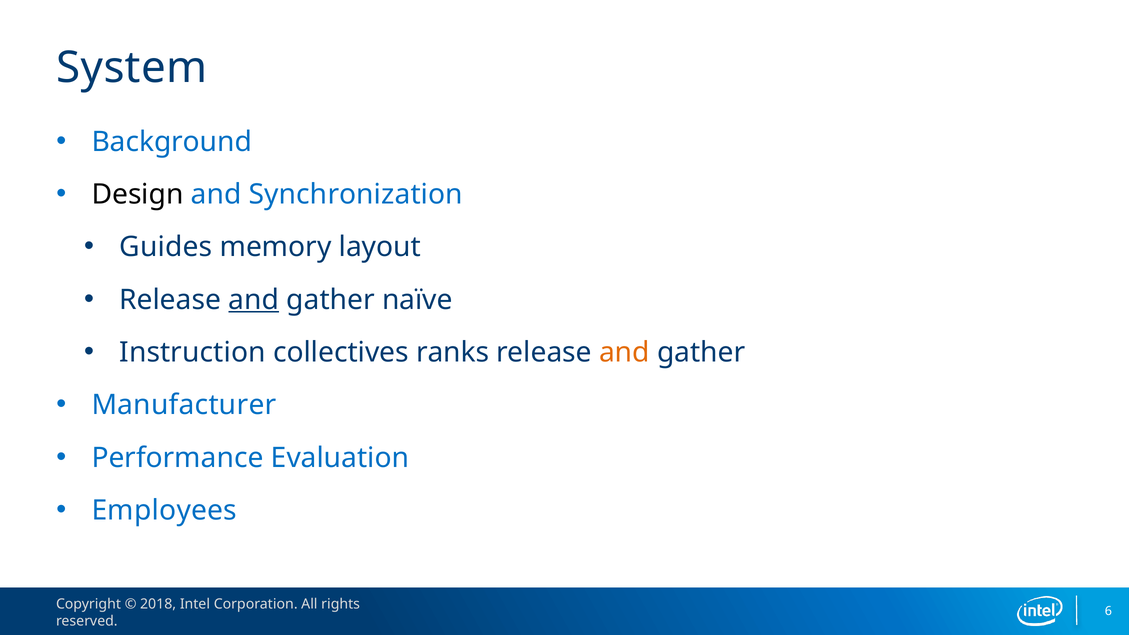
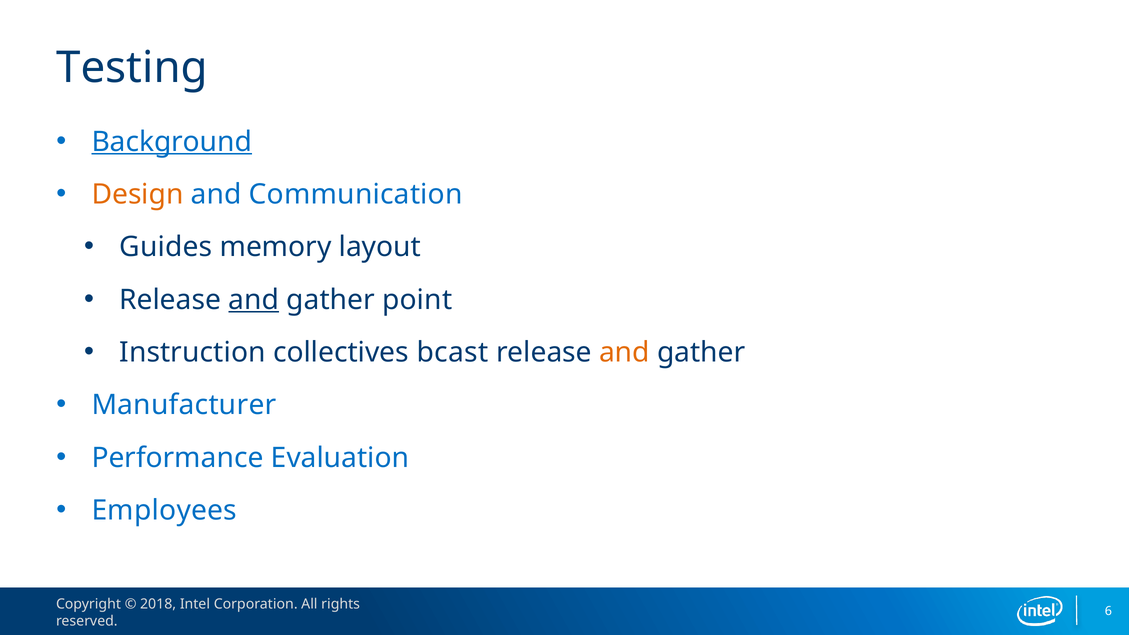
System: System -> Testing
Background underline: none -> present
Design colour: black -> orange
Synchronization: Synchronization -> Communication
naïve: naïve -> point
ranks: ranks -> bcast
